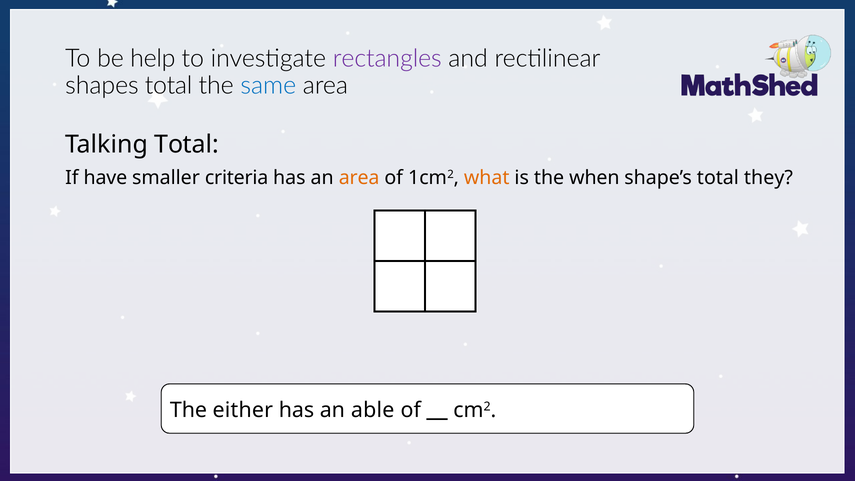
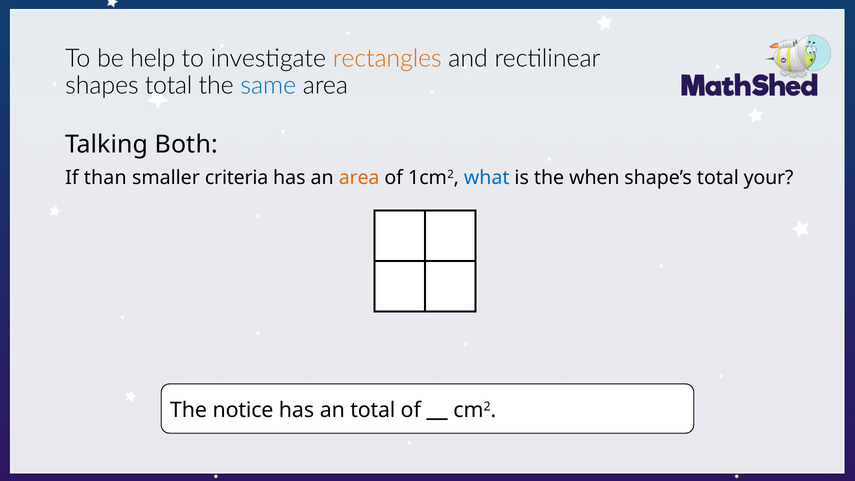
rectangles colour: purple -> orange
Talking Total: Total -> Both
have: have -> than
what colour: orange -> blue
they: they -> your
either: either -> notice
an able: able -> total
